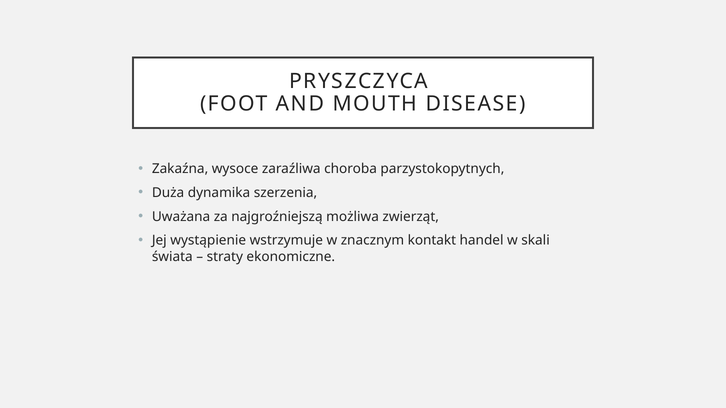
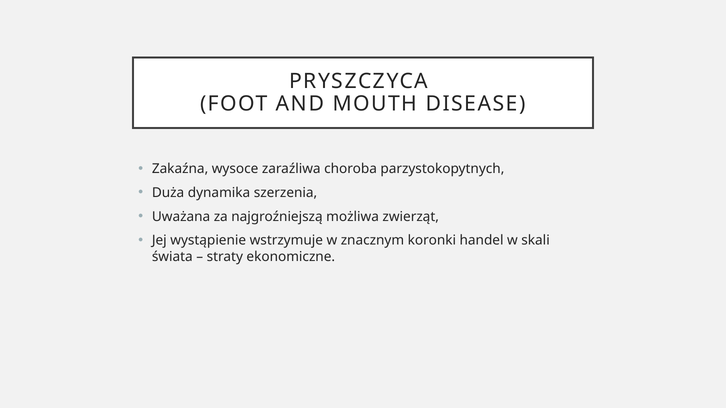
kontakt: kontakt -> koronki
